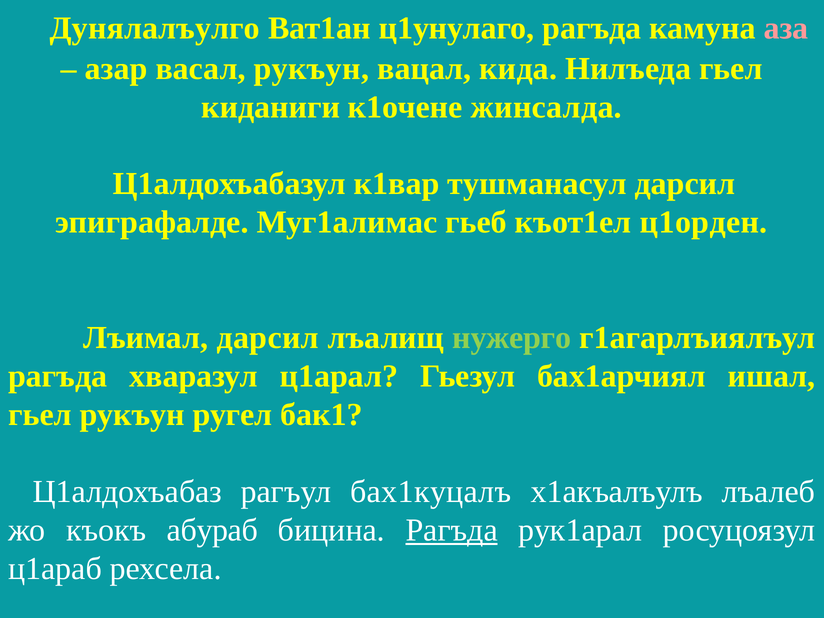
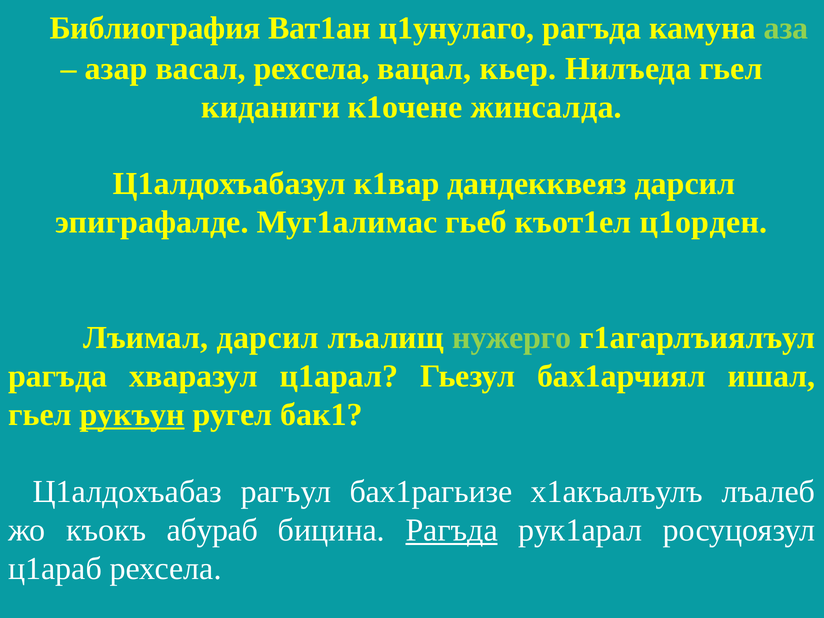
Дунялалъулго: Дунялалъулго -> Библиография
аза colour: pink -> light green
васал рукъун: рукъун -> рехсела
кида: кида -> кьер
тушманасул: тушманасул -> дандекквеяз
рукъун at (132, 415) underline: none -> present
бах1куцалъ: бах1куцалъ -> бах1рагьизе
